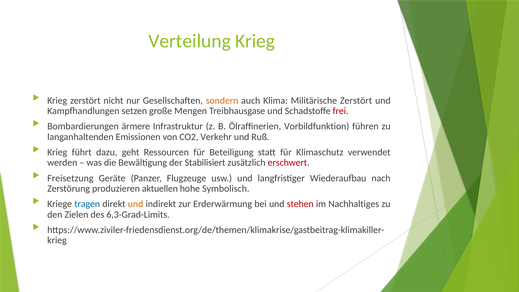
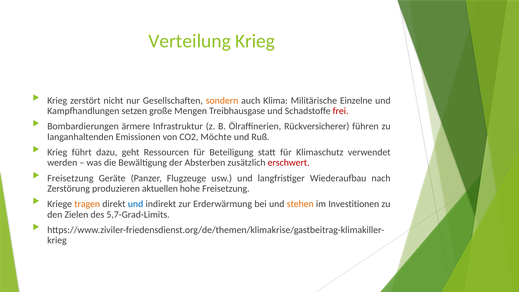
Militärische Zerstört: Zerstört -> Einzelne
Vorbildfunktion: Vorbildfunktion -> Rückversicherer
Verkehr: Verkehr -> Möchte
Stabilisiert: Stabilisiert -> Absterben
hohe Symbolisch: Symbolisch -> Freisetzung
tragen colour: blue -> orange
und at (136, 204) colour: orange -> blue
stehen colour: red -> orange
Nachhaltiges: Nachhaltiges -> Investitionen
6,3-Grad-Limits: 6,3-Grad-Limits -> 5,7-Grad-Limits
